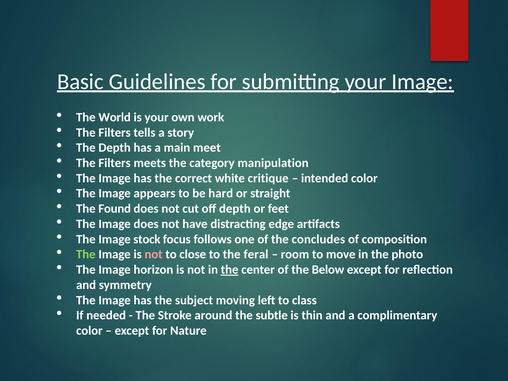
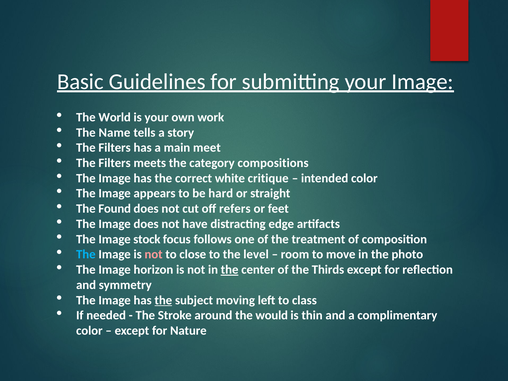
Filters at (115, 133): Filters -> Name
Depth at (115, 148): Depth -> Filters
manipulation: manipulation -> compositions
off depth: depth -> refers
concludes: concludes -> treatment
The at (86, 254) colour: light green -> light blue
feral: feral -> level
Below: Below -> Thirds
the at (163, 300) underline: none -> present
subtle: subtle -> would
